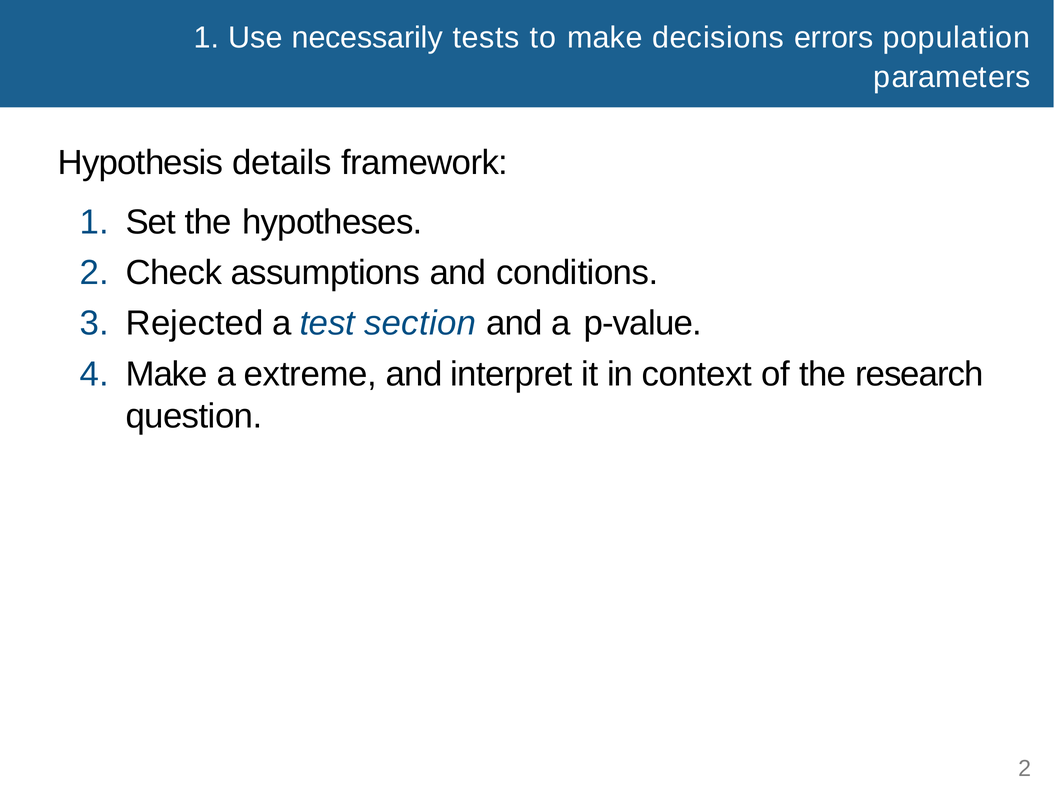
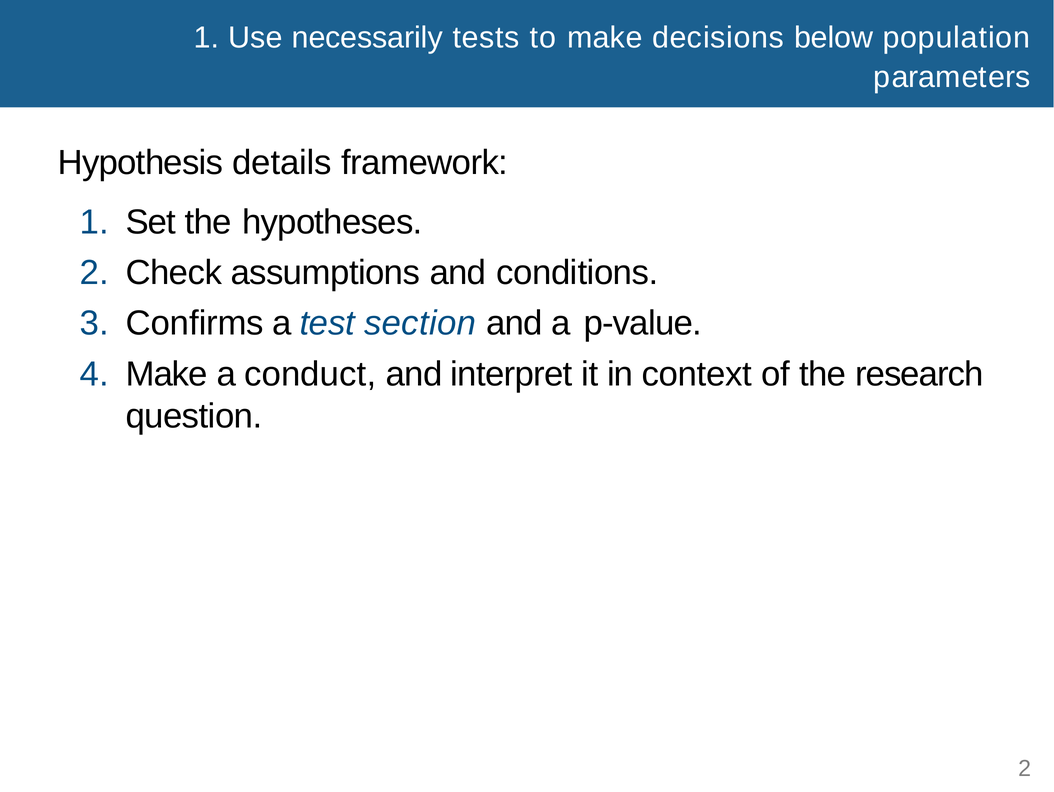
errors: errors -> below
Rejected: Rejected -> Conﬁrms
extreme: extreme -> conduct
